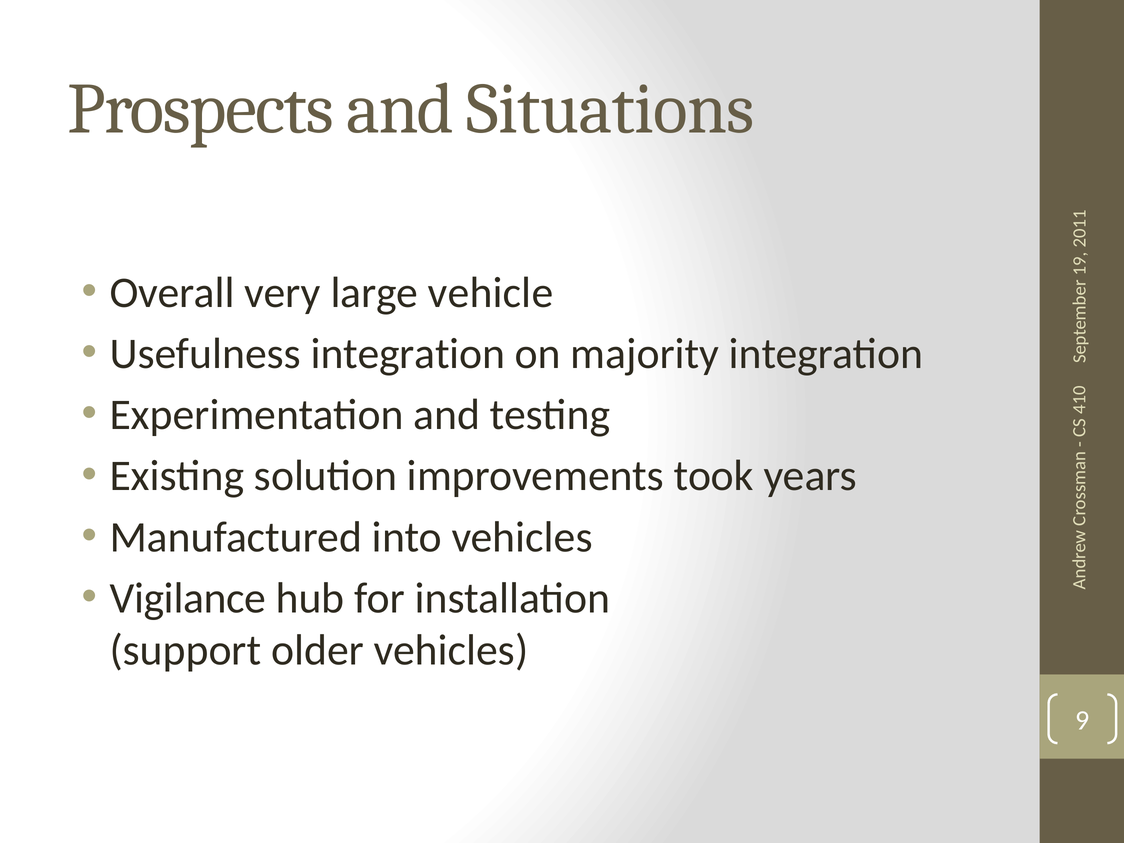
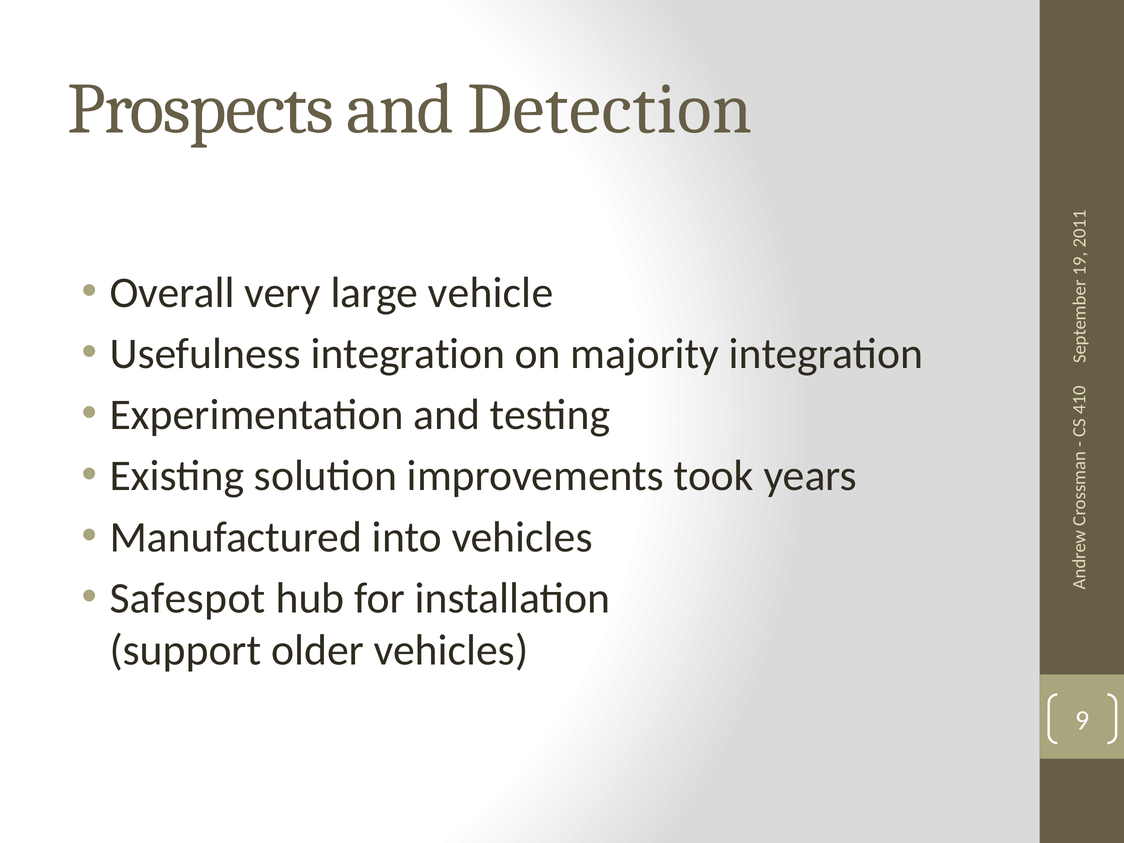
Situations: Situations -> Detection
Vigilance: Vigilance -> Safespot
